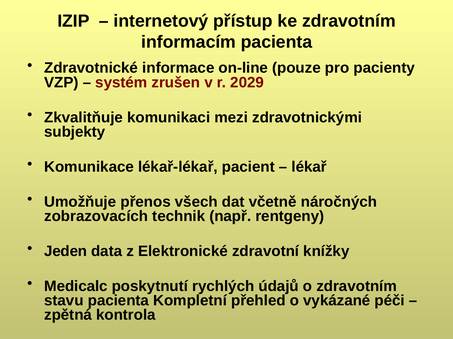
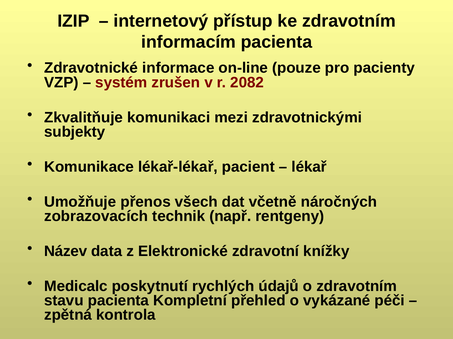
2029: 2029 -> 2082
Jeden: Jeden -> Název
